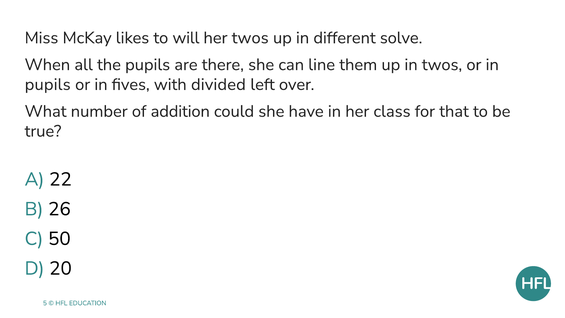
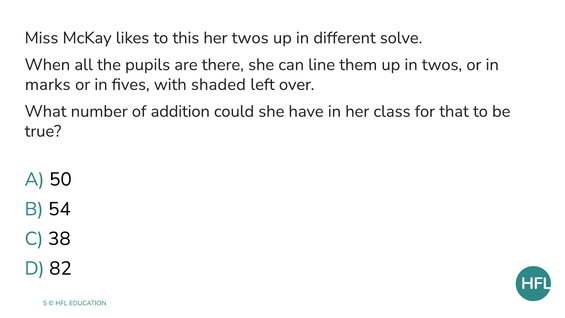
will: will -> this
pupils at (48, 84): pupils -> marks
divided: divided -> shaded
22: 22 -> 50
26: 26 -> 54
50: 50 -> 38
20: 20 -> 82
